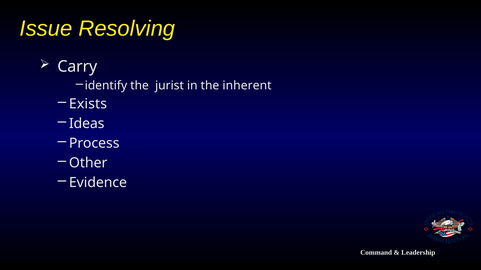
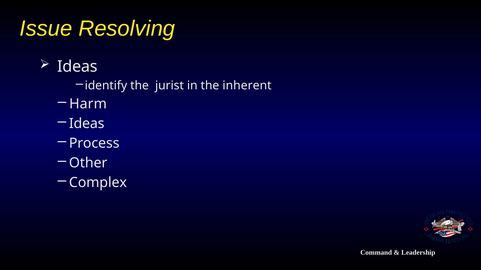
Carry at (77, 67): Carry -> Ideas
Exists: Exists -> Harm
Evidence: Evidence -> Complex
